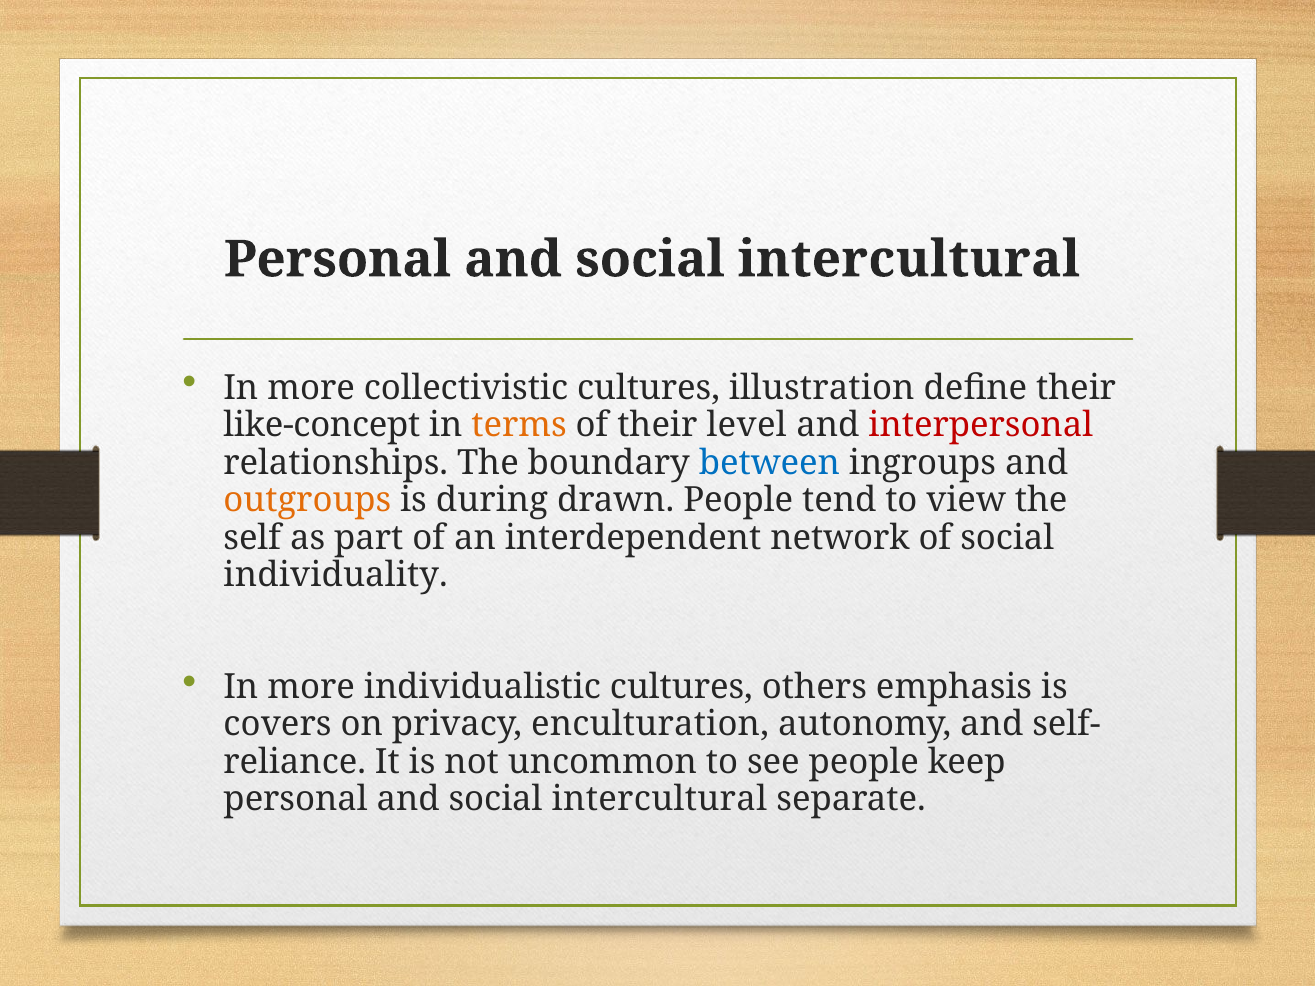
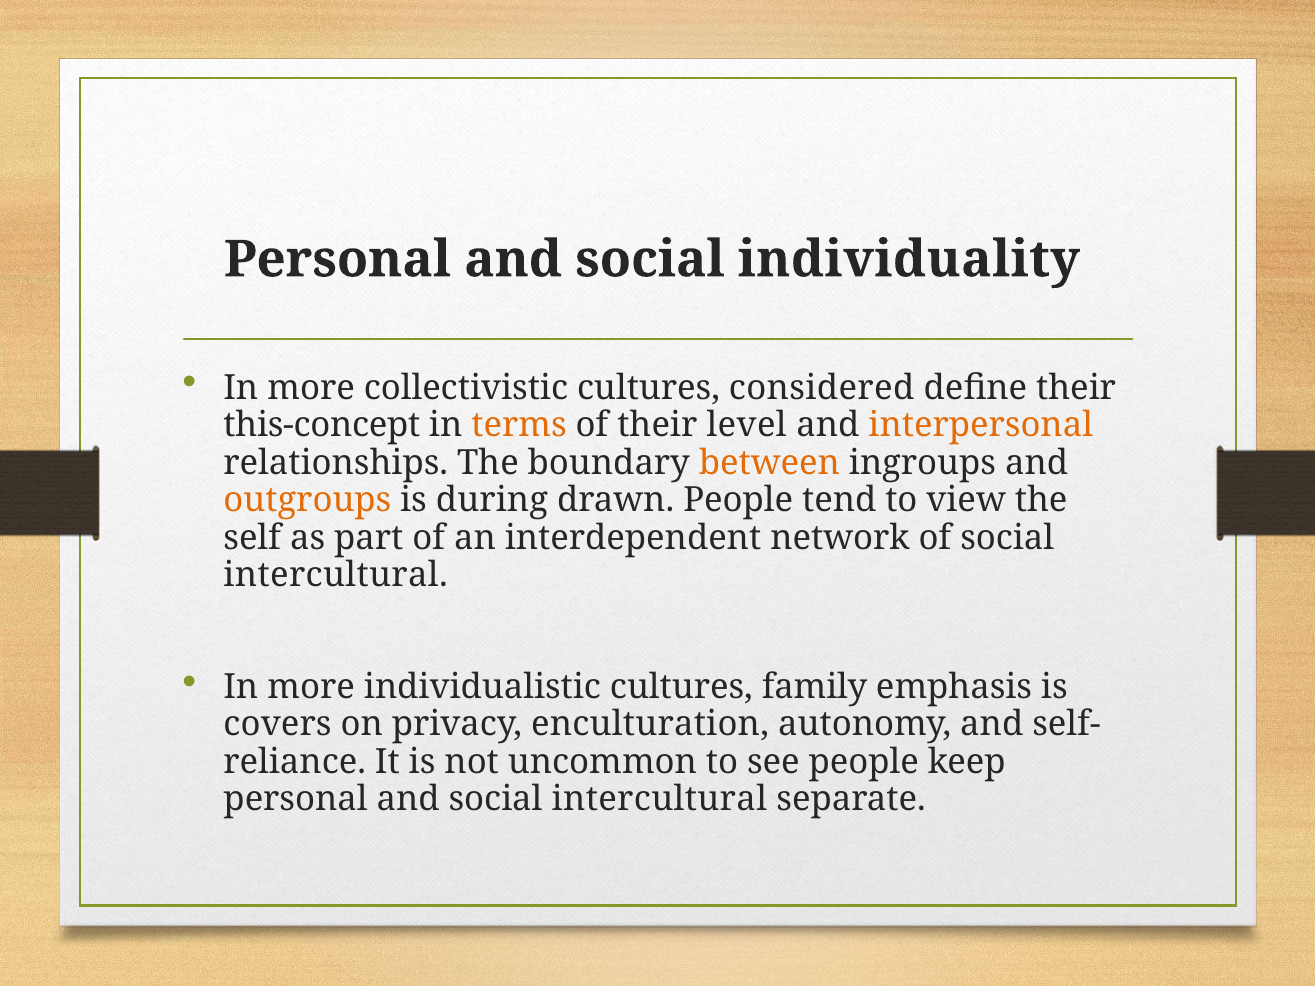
intercultural at (909, 260): intercultural -> individuality
illustration: illustration -> considered
like-concept: like-concept -> this-concept
interpersonal colour: red -> orange
between colour: blue -> orange
individuality at (336, 575): individuality -> intercultural
others: others -> family
